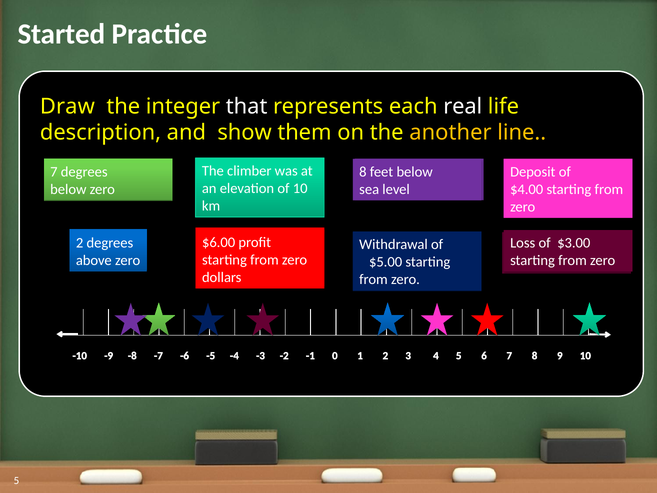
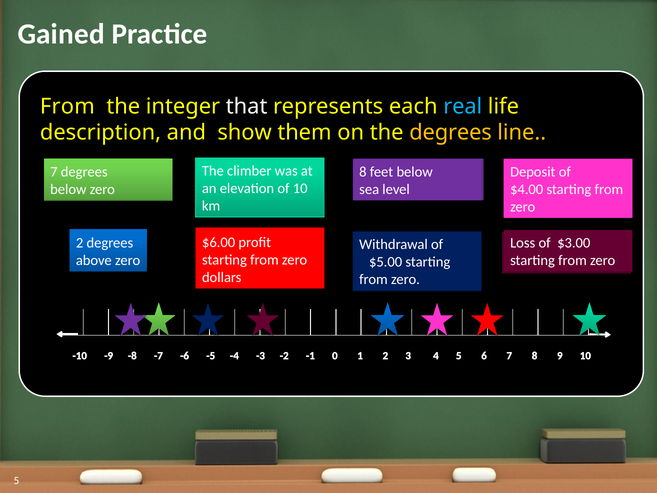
Started: Started -> Gained
Draw at (67, 106): Draw -> From
real colour: white -> light blue
the another: another -> degrees
